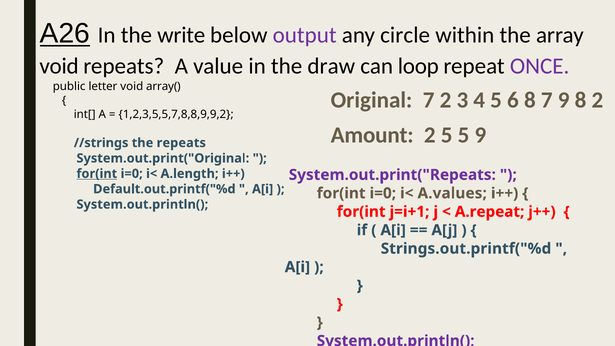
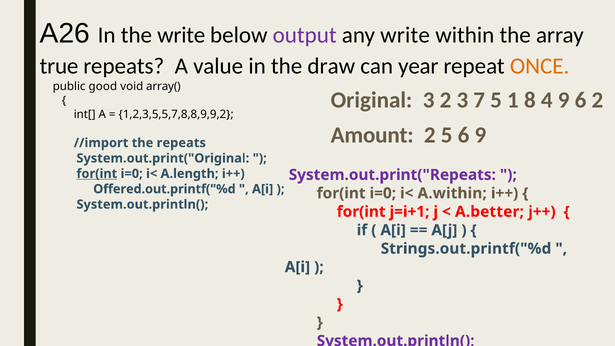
A26 underline: present -> none
any circle: circle -> write
void at (59, 66): void -> true
loop: loop -> year
ONCE colour: purple -> orange
letter: letter -> good
Original 7: 7 -> 3
4: 4 -> 7
6: 6 -> 1
8 7: 7 -> 4
9 8: 8 -> 6
5 5: 5 -> 6
//strings: //strings -> //import
Default.out.printf("%d: Default.out.printf("%d -> Offered.out.printf("%d
A.values: A.values -> A.within
A.repeat: A.repeat -> A.better
